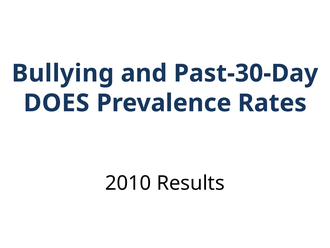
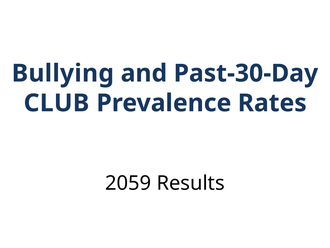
DOES: DOES -> CLUB
2010: 2010 -> 2059
